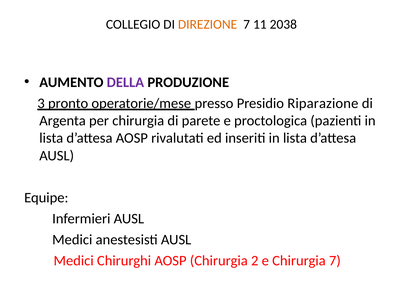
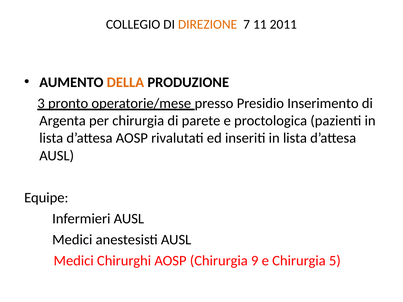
2038: 2038 -> 2011
DELLA colour: purple -> orange
Riparazione: Riparazione -> Inserimento
2: 2 -> 9
Chirurgia 7: 7 -> 5
